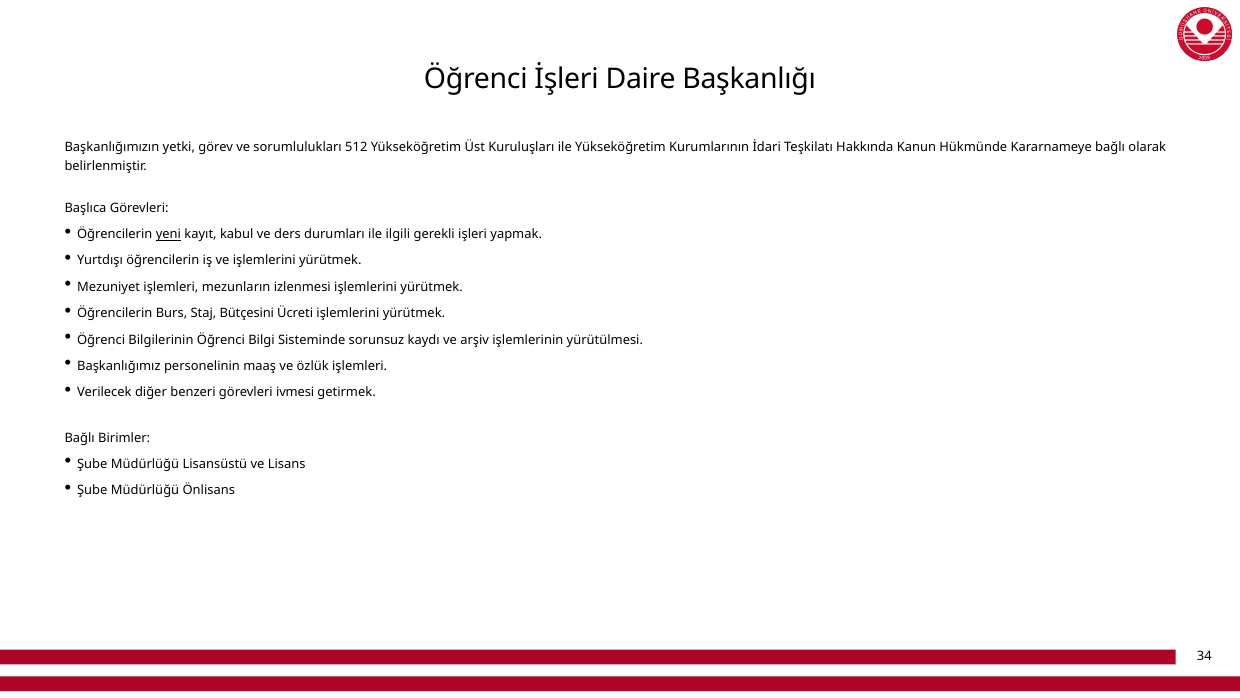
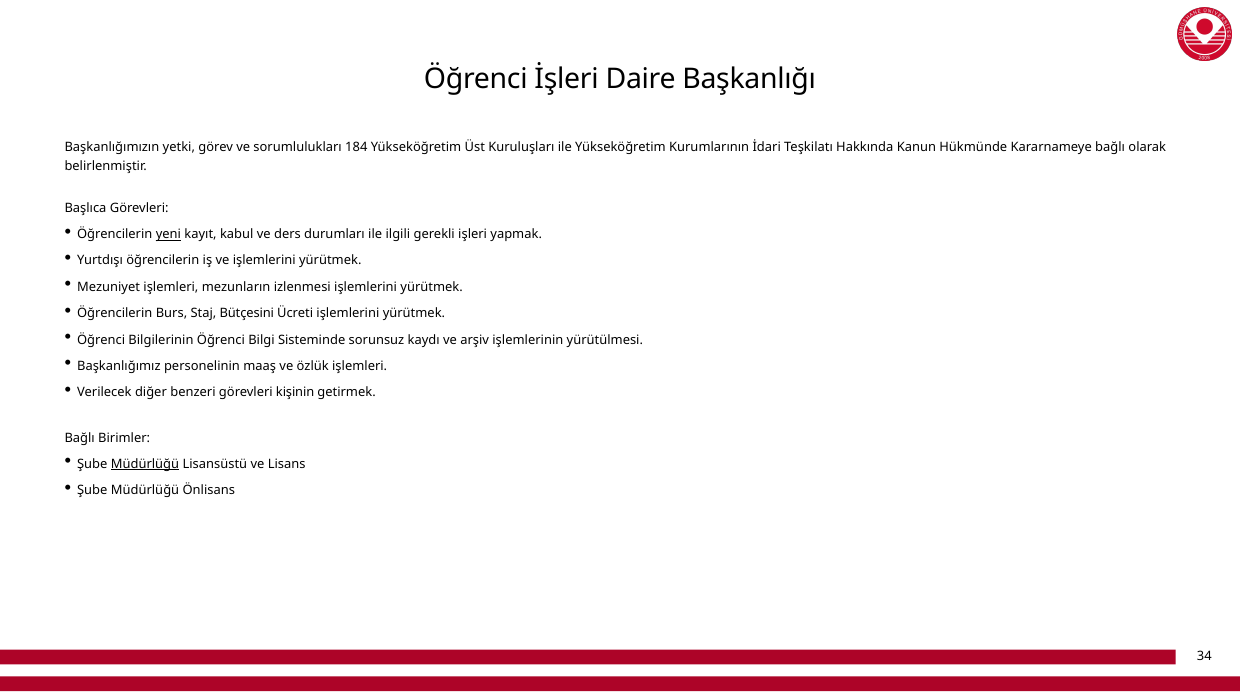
512: 512 -> 184
ivmesi: ivmesi -> kişinin
Müdürlüğü at (145, 464) underline: none -> present
